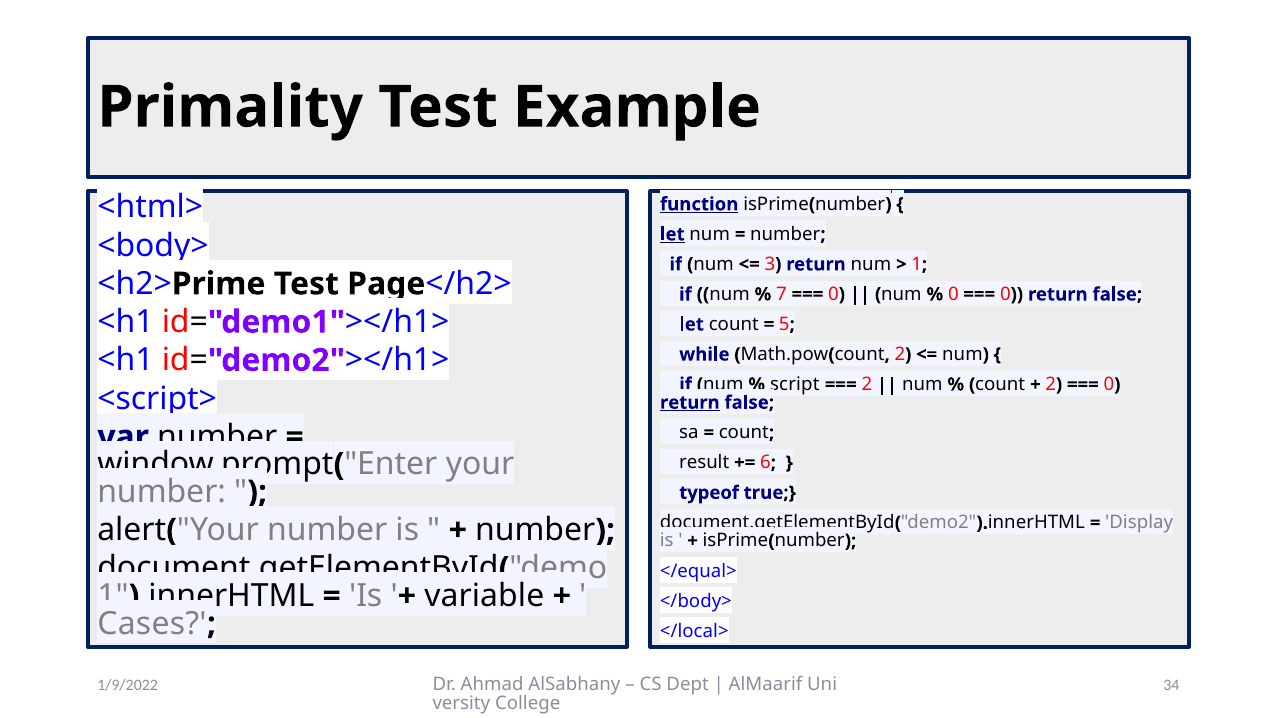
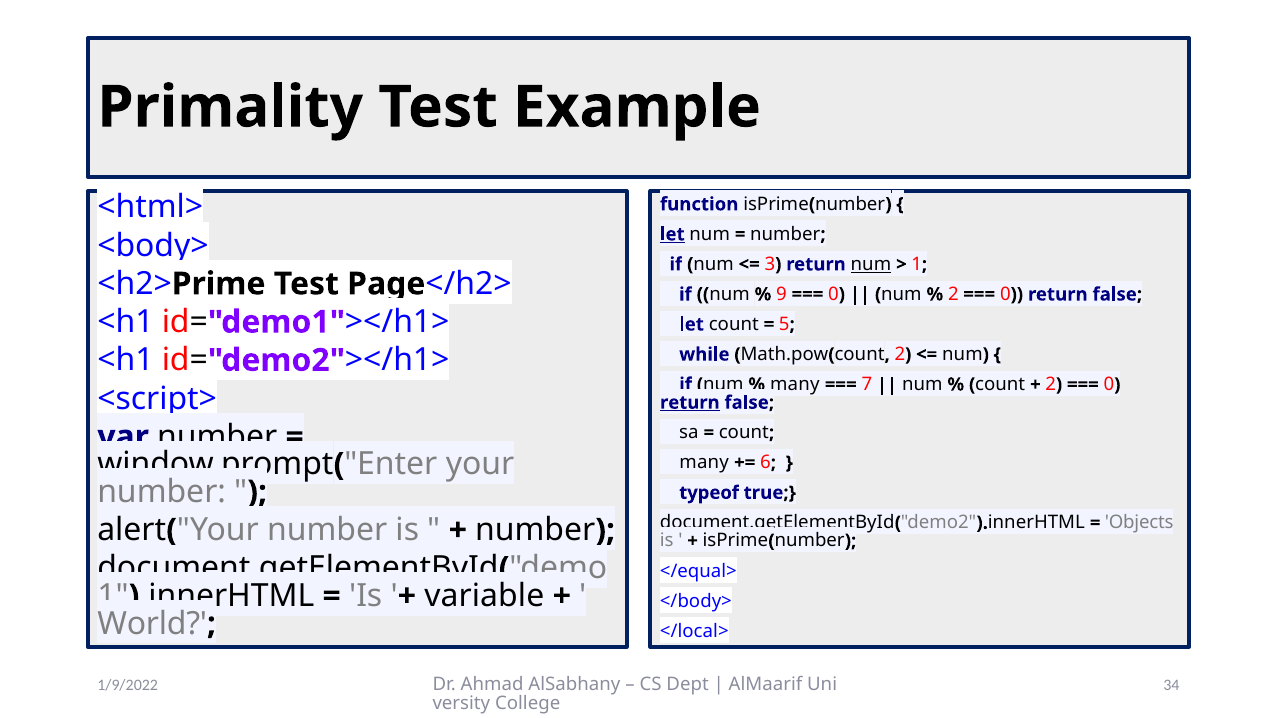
function underline: present -> none
num at (871, 264) underline: none -> present
7: 7 -> 9
0 at (953, 294): 0 -> 2
script at (795, 385): script -> many
2 at (867, 385): 2 -> 7
result at (704, 463): result -> many
Display: Display -> Objects
Cases: Cases -> World
